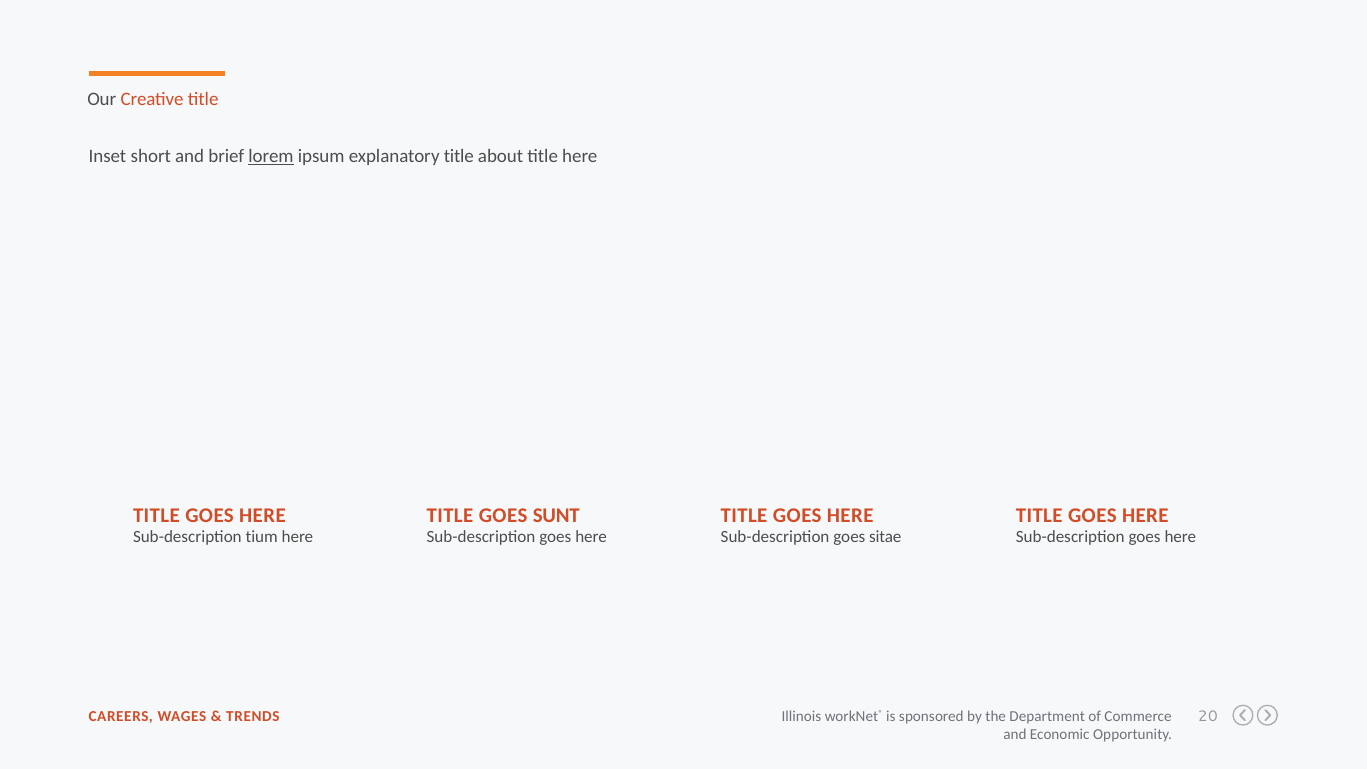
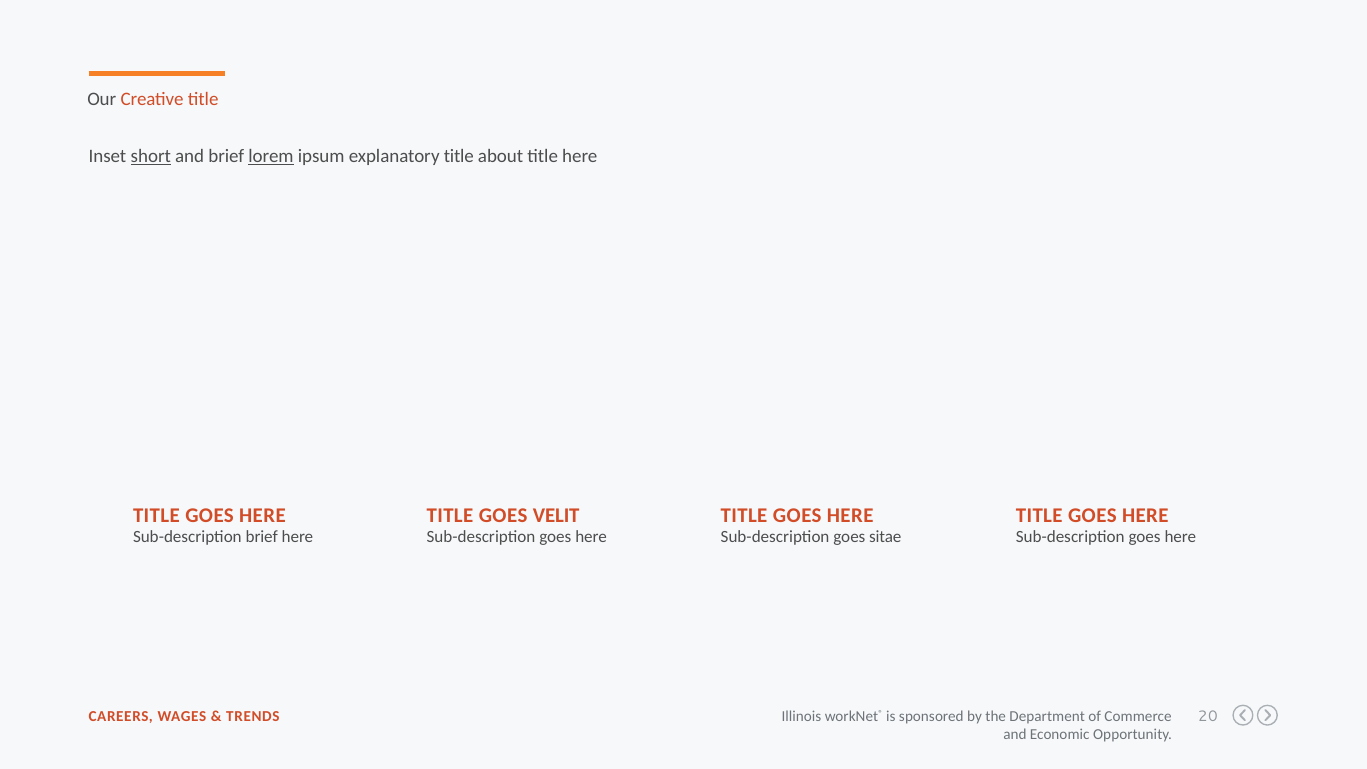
short underline: none -> present
SUNT: SUNT -> VELIT
Sub-description tium: tium -> brief
